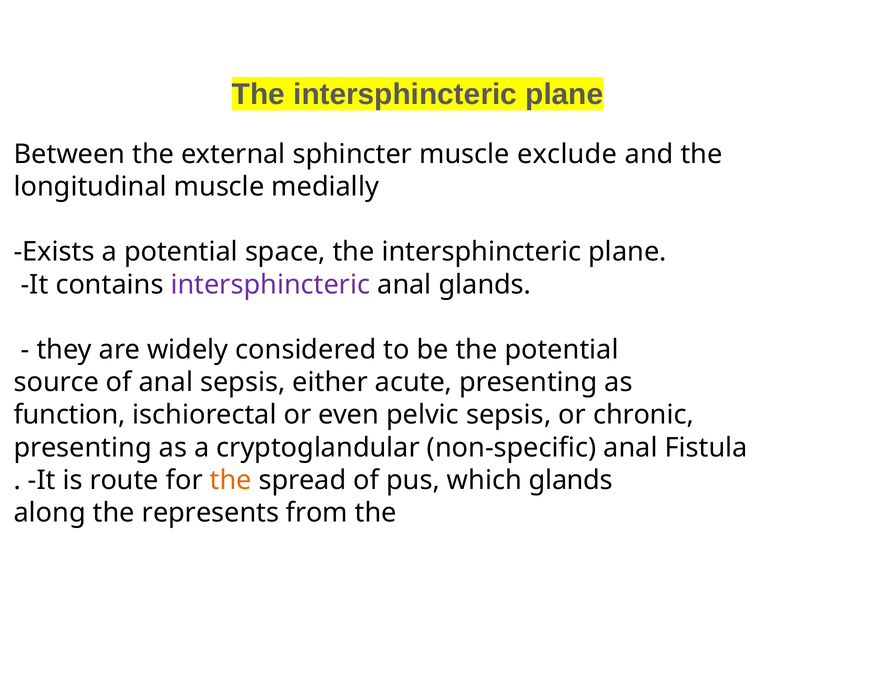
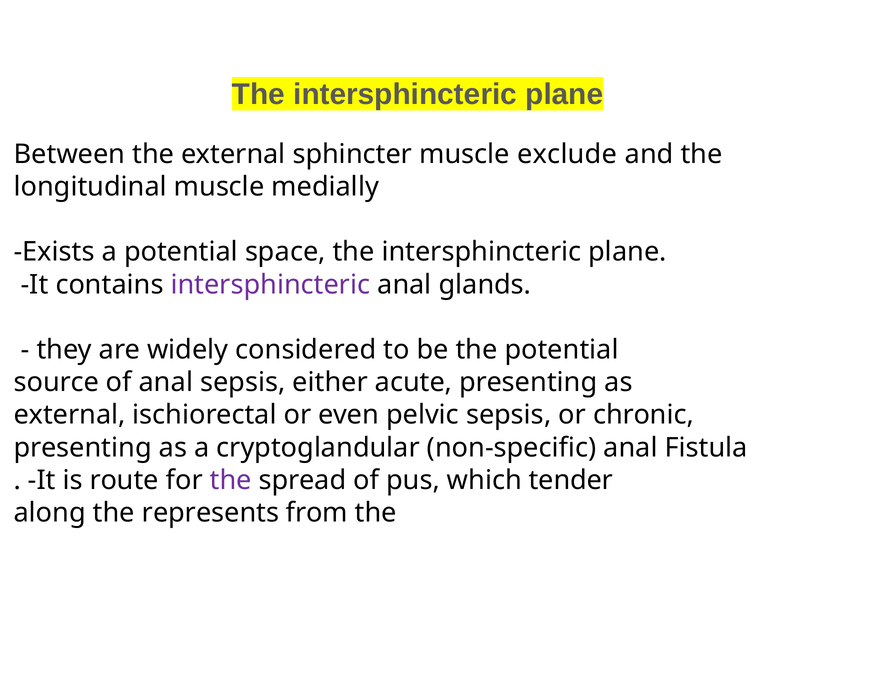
function at (70, 415): function -> external
the at (231, 480) colour: orange -> purple
which glands: glands -> tender
